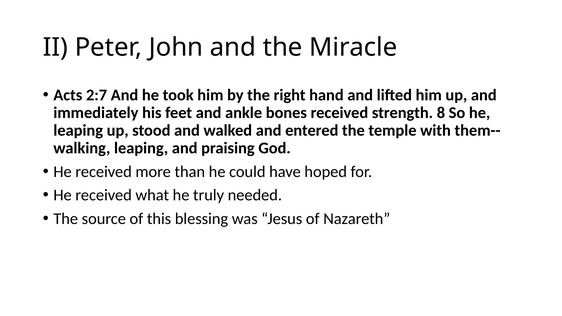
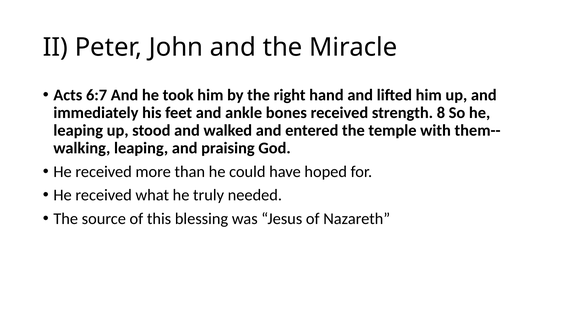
2:7: 2:7 -> 6:7
